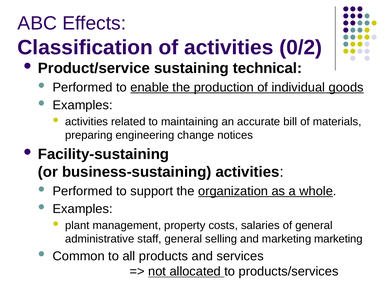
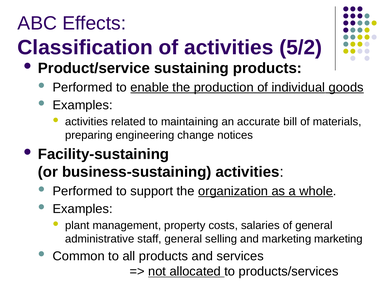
0/2: 0/2 -> 5/2
sustaining technical: technical -> products
